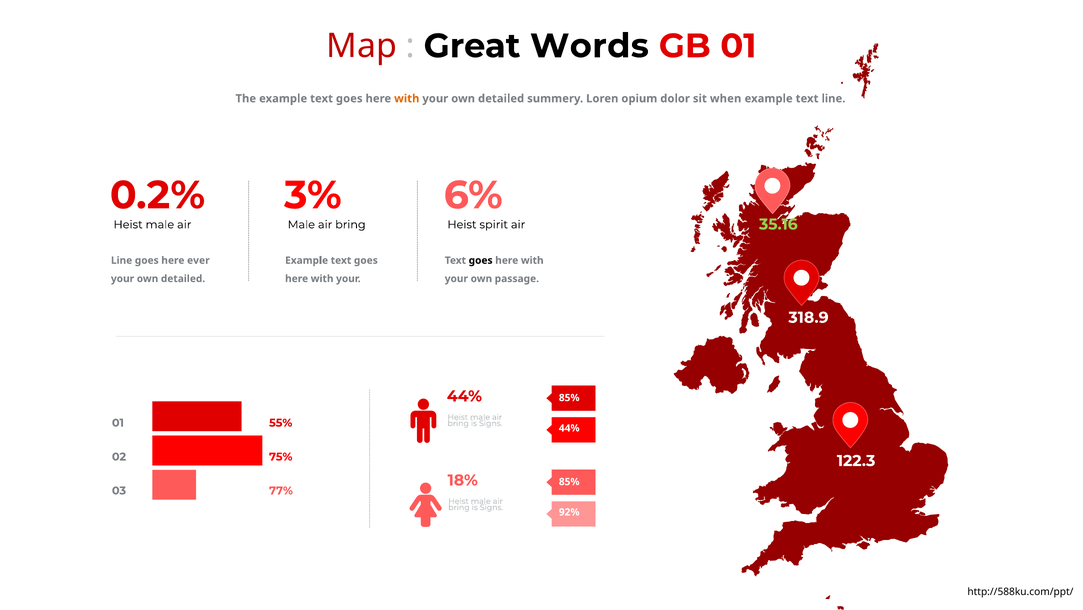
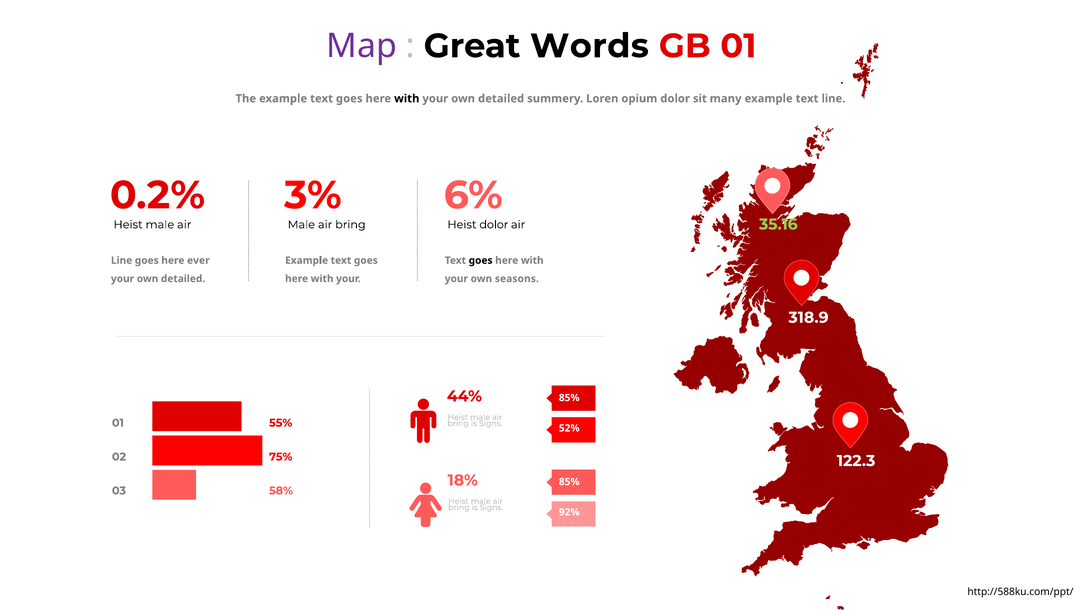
Map colour: red -> purple
with at (407, 98) colour: orange -> black
when: when -> many
spirit at (494, 224): spirit -> dolor
passage: passage -> seasons
44% at (569, 428): 44% -> 52%
77%: 77% -> 58%
